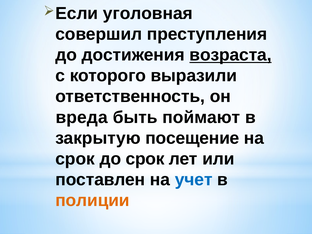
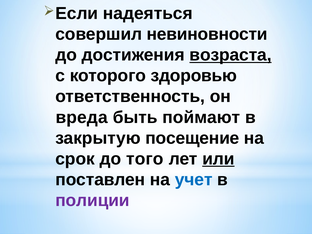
уголовная: уголовная -> надеяться
преступления: преступления -> невиновности
выразили: выразили -> здоровью
до срок: срок -> того
или underline: none -> present
полиции colour: orange -> purple
